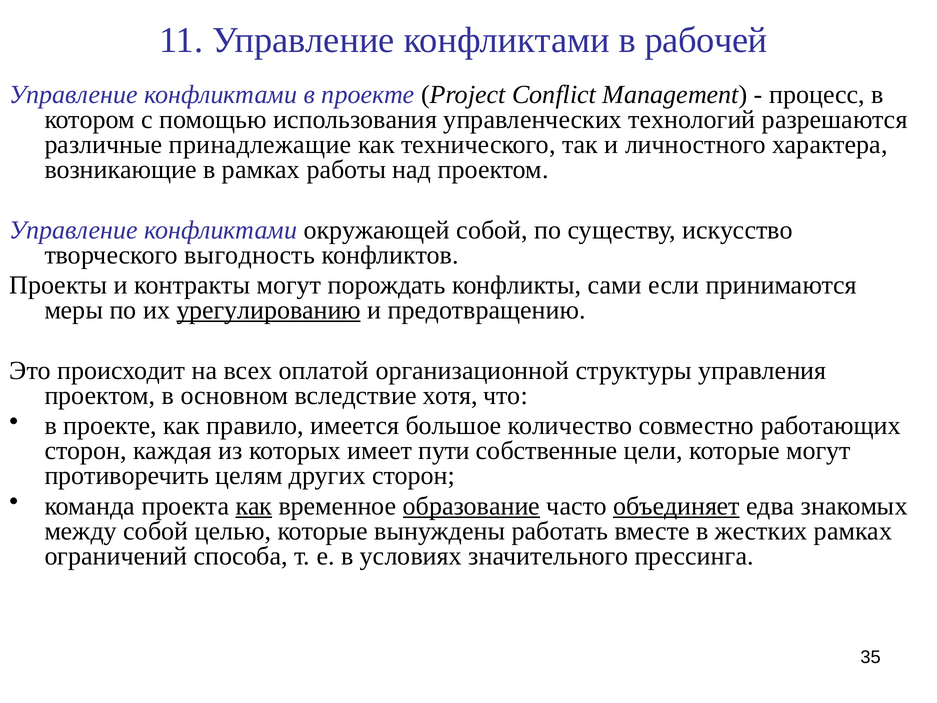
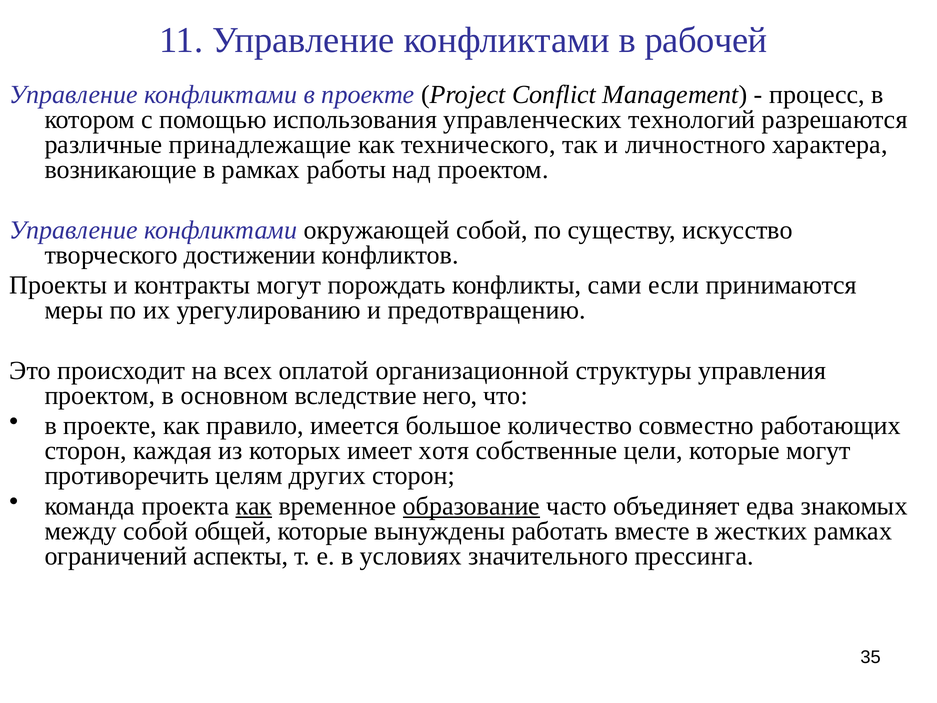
выгодность: выгодность -> достижении
урегулированию underline: present -> none
хотя: хотя -> него
пути: пути -> хотя
объединяет underline: present -> none
целью: целью -> общей
способа: способа -> аспекты
